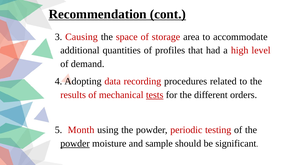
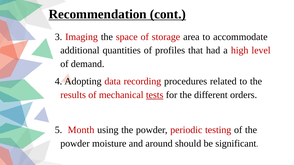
Causing: Causing -> Imaging
powder at (75, 144) underline: present -> none
sample: sample -> around
